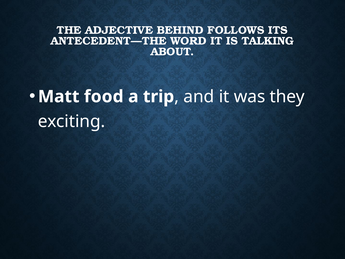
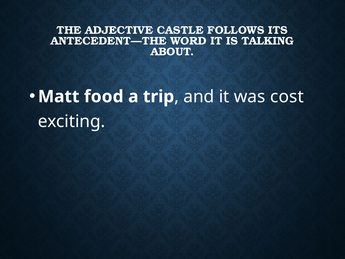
BEHIND: BEHIND -> CASTLE
they: they -> cost
